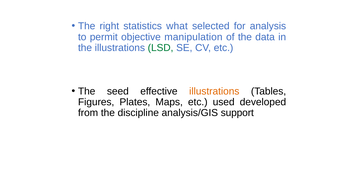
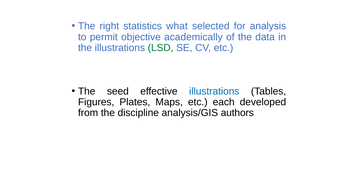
manipulation: manipulation -> academically
illustrations at (214, 91) colour: orange -> blue
used: used -> each
support: support -> authors
